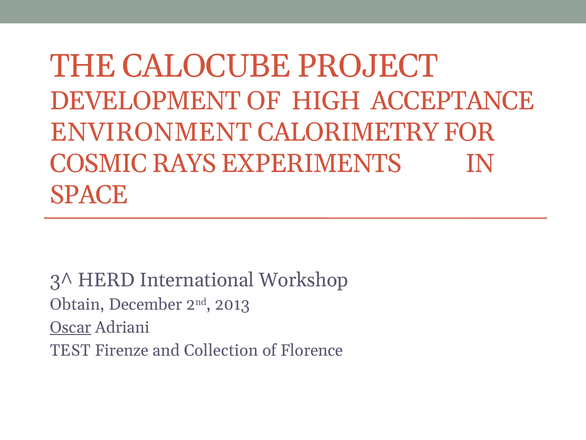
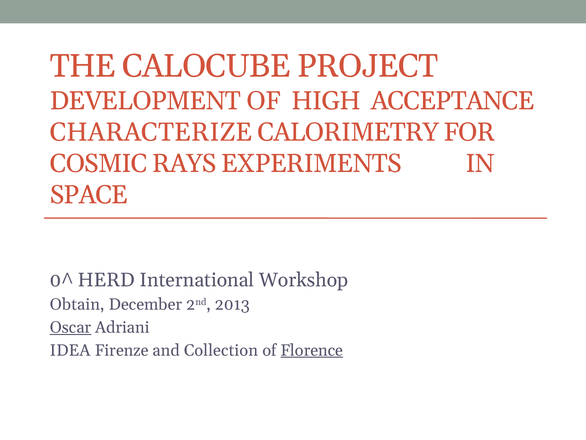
ENVIRONMENT: ENVIRONMENT -> CHARACTERIZE
3^: 3^ -> 0^
TEST: TEST -> IDEA
Florence underline: none -> present
